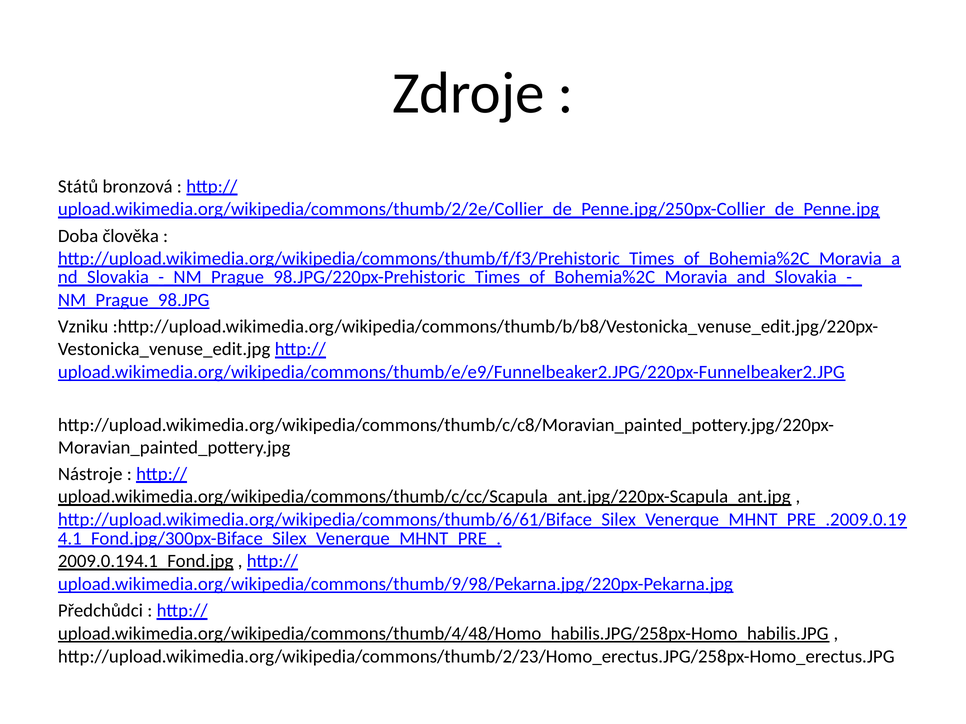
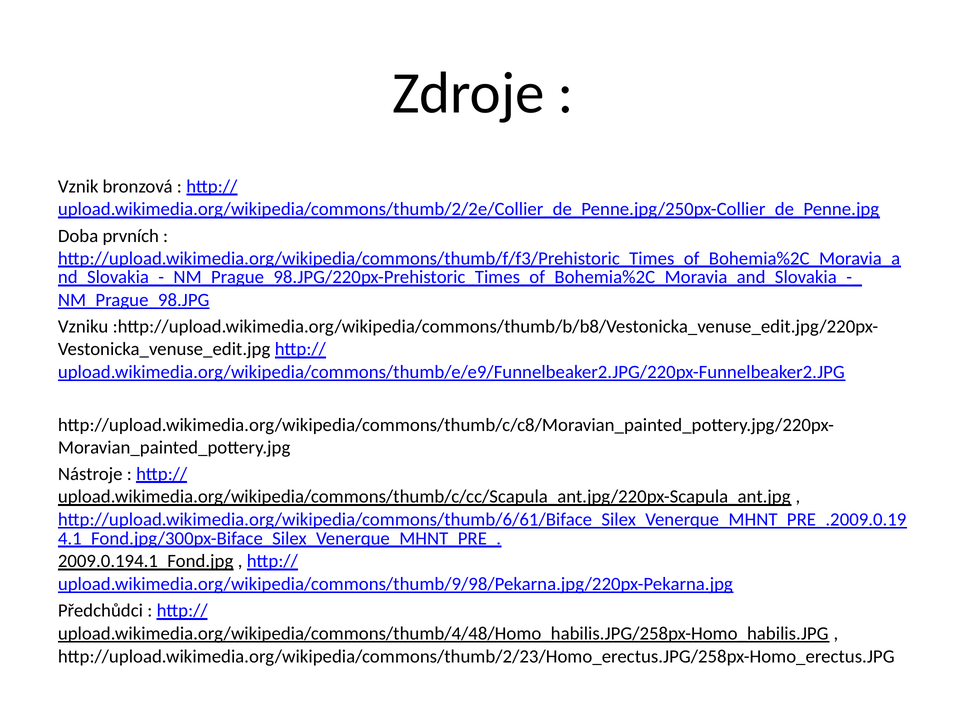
Států: Států -> Vznik
člověka: člověka -> prvních
